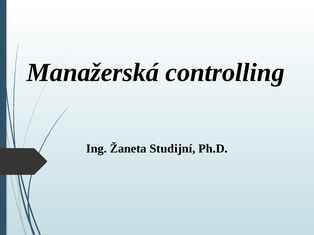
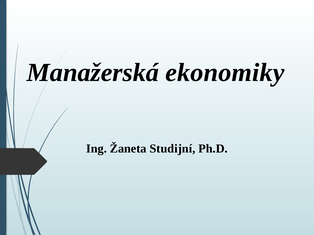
controlling: controlling -> ekonomiky
